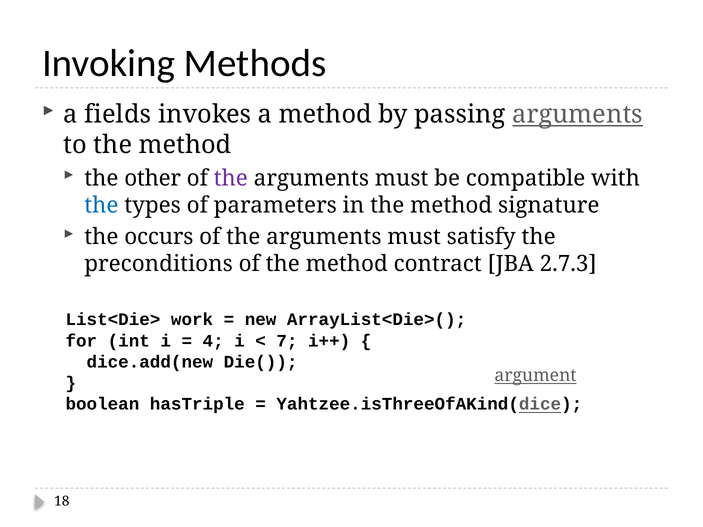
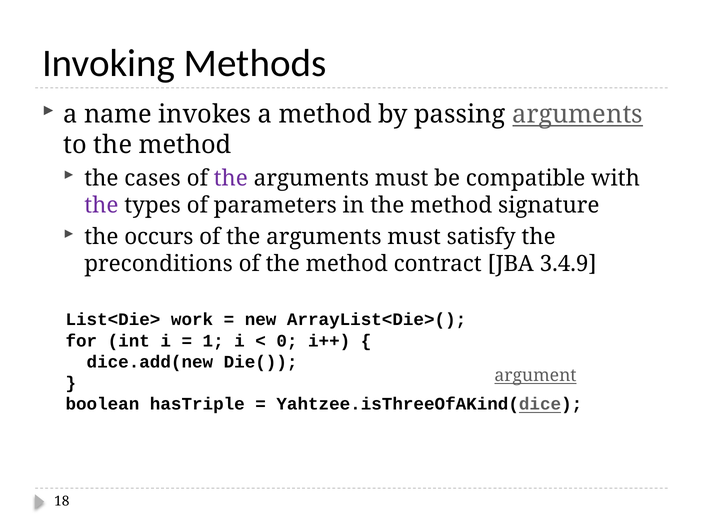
fields: fields -> name
other: other -> cases
the at (101, 205) colour: blue -> purple
2.7.3: 2.7.3 -> 3.4.9
4: 4 -> 1
7: 7 -> 0
